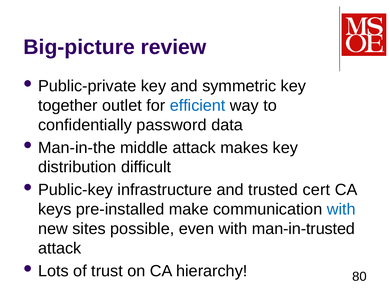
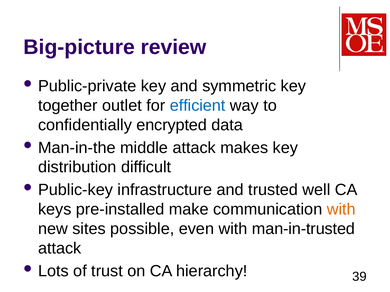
password: password -> encrypted
cert: cert -> well
with at (341, 210) colour: blue -> orange
80: 80 -> 39
